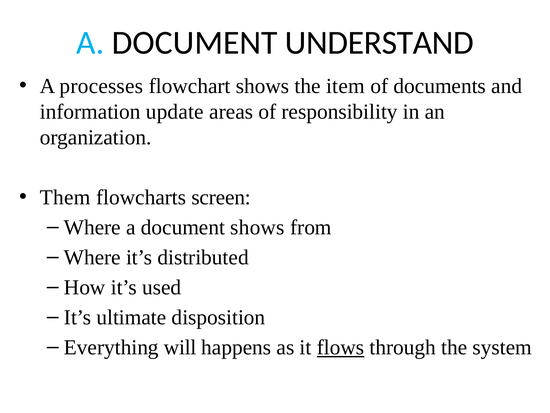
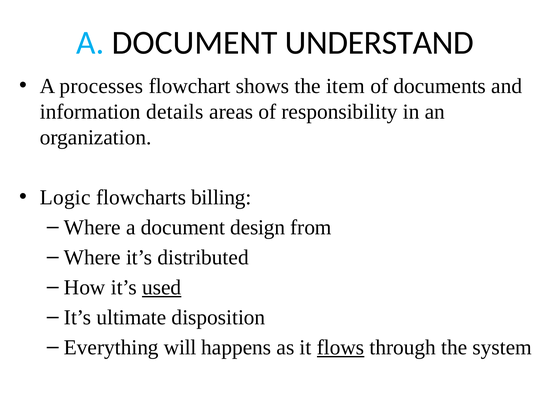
update: update -> details
Them: Them -> Logic
screen: screen -> billing
document shows: shows -> design
used underline: none -> present
